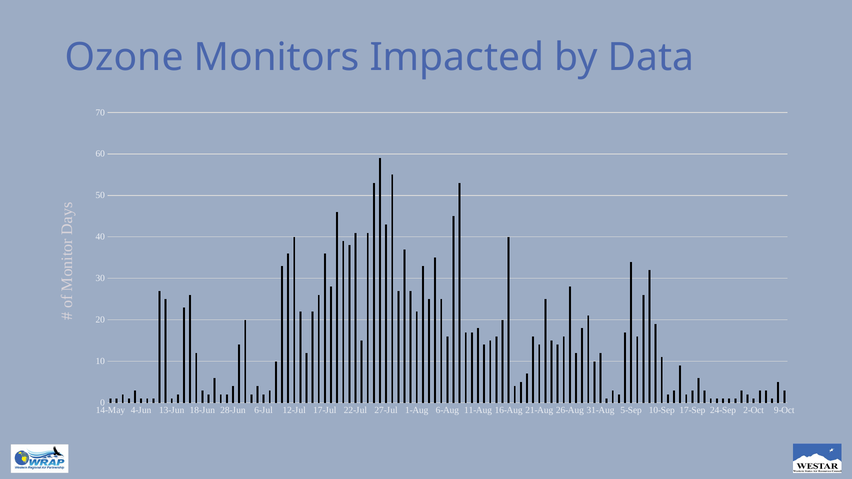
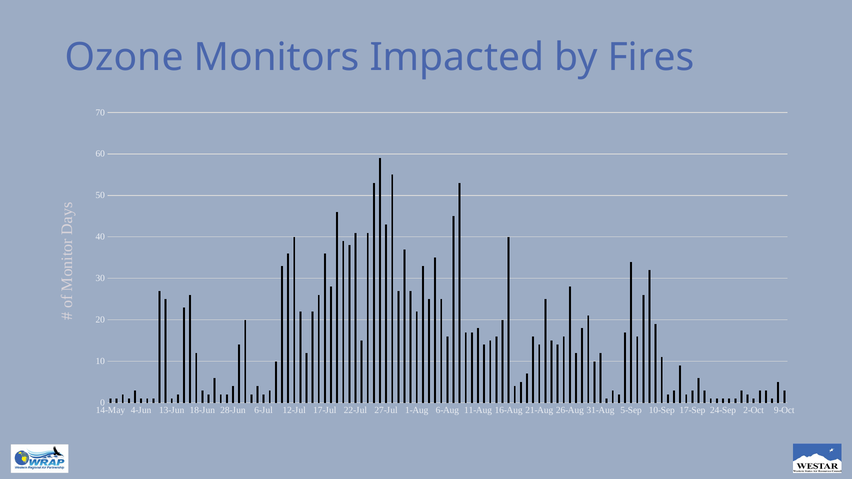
Data: Data -> Fires
